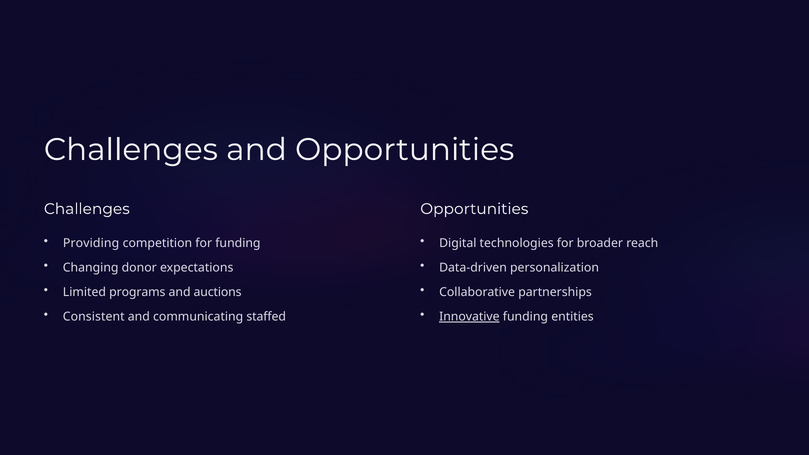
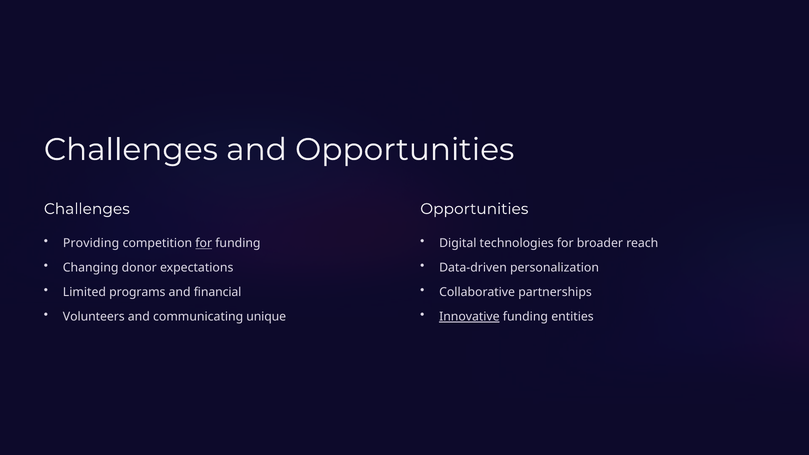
for at (204, 243) underline: none -> present
auctions: auctions -> financial
Consistent: Consistent -> Volunteers
staffed: staffed -> unique
